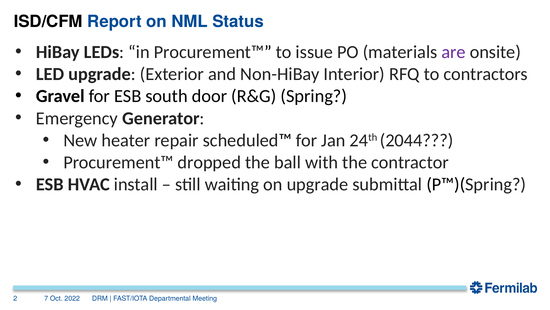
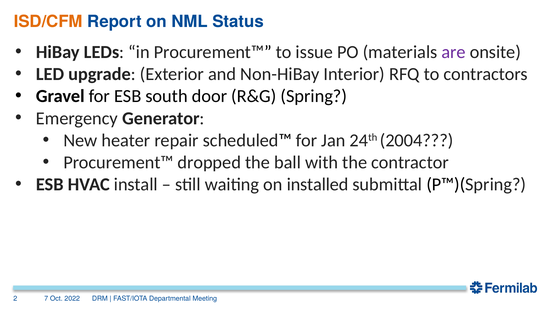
ISD/CFM colour: black -> orange
2044: 2044 -> 2004
on upgrade: upgrade -> installed
